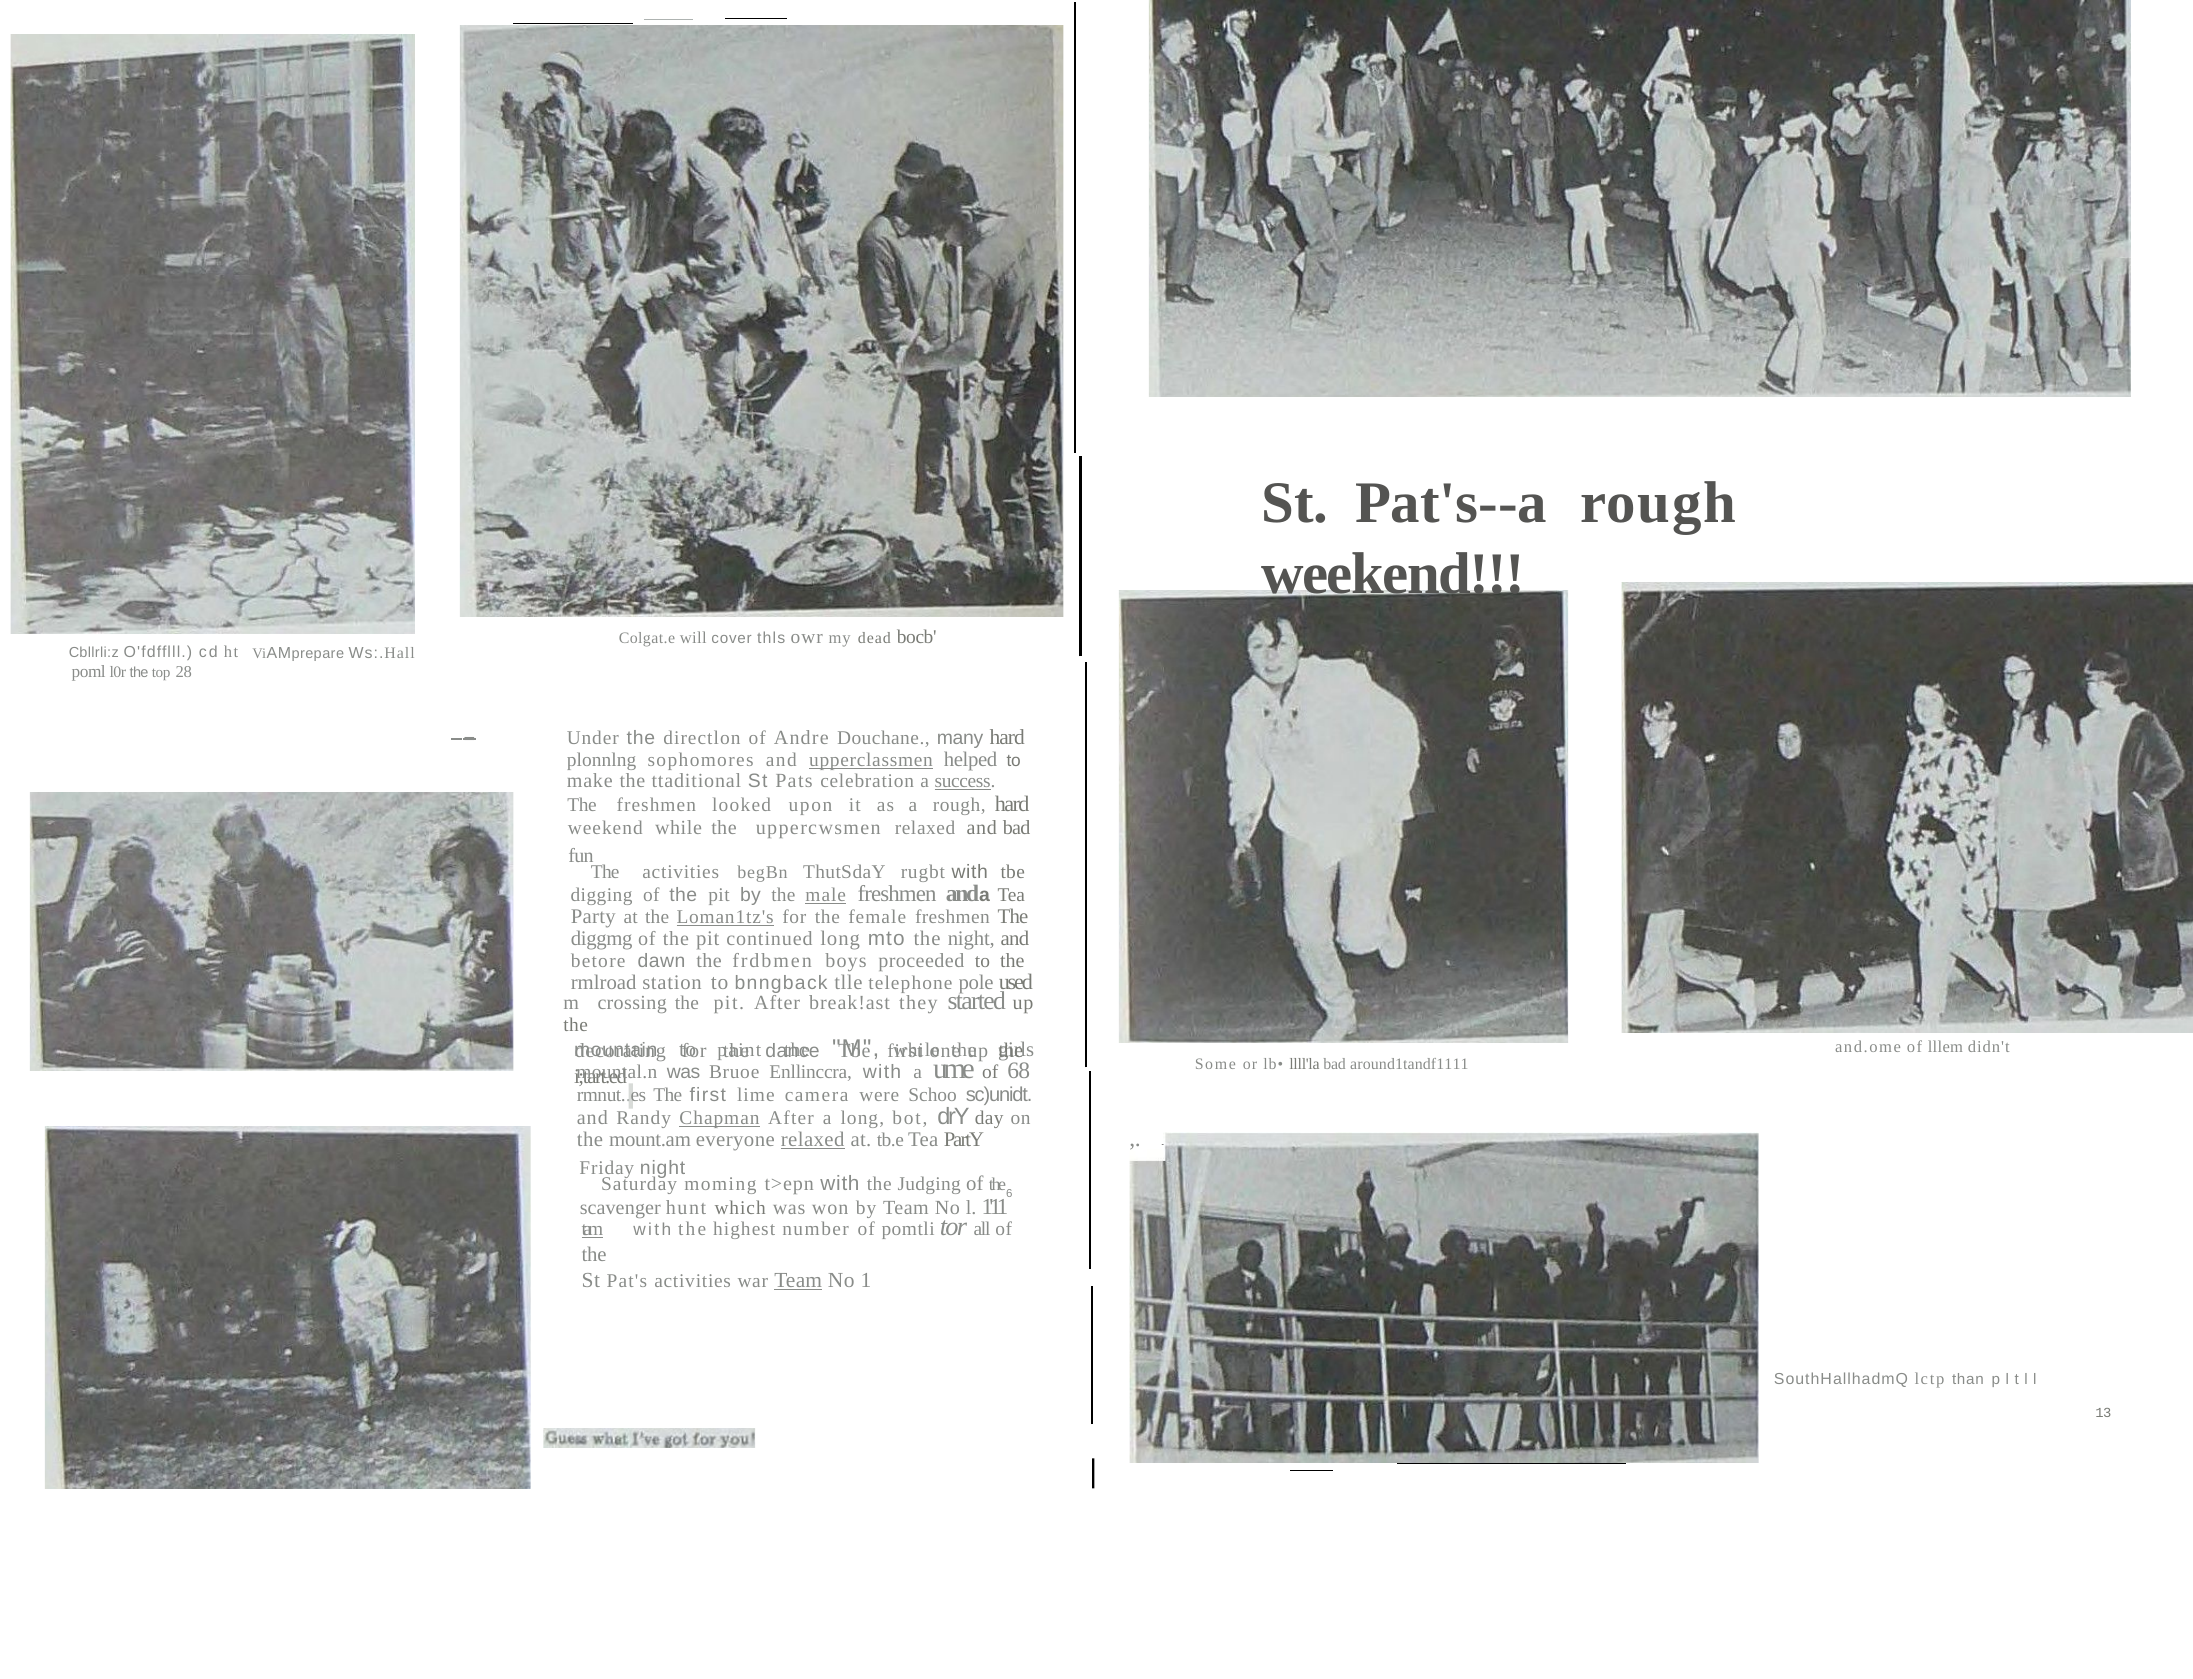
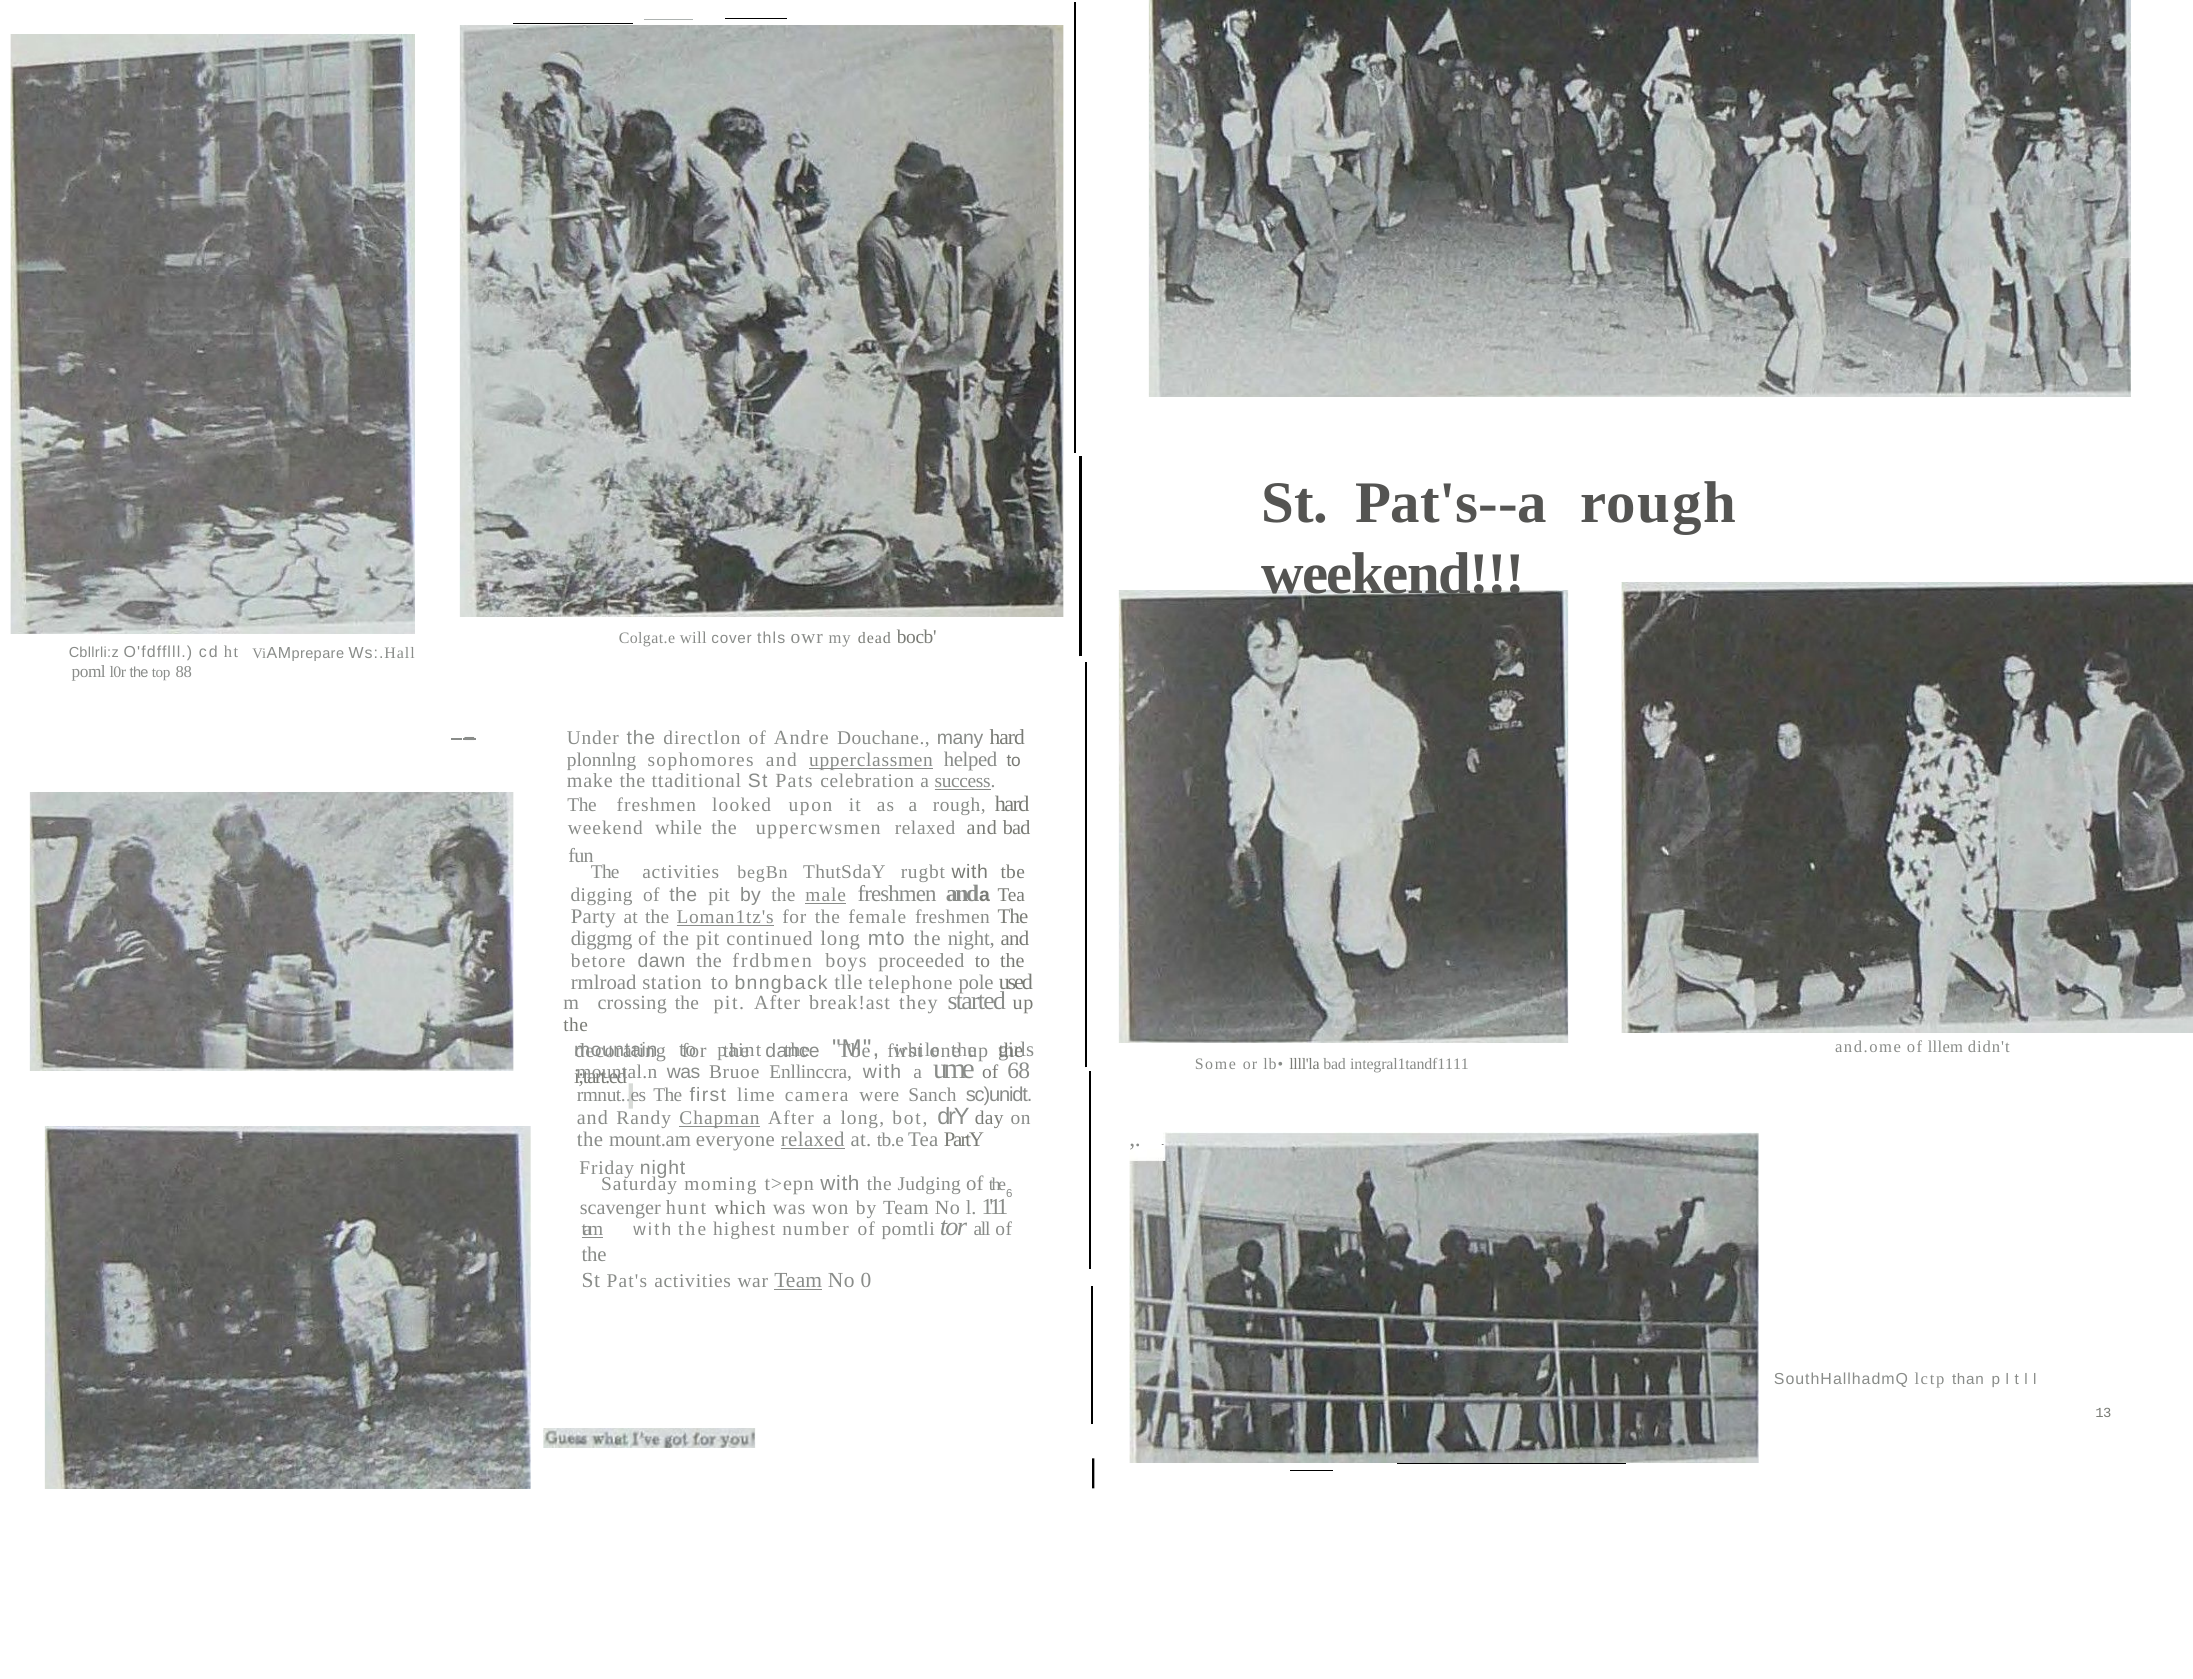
28: 28 -> 88
around1tandf1111: around1tandf1111 -> integral1tandf1111
Schoo: Schoo -> Sanch
1: 1 -> 0
